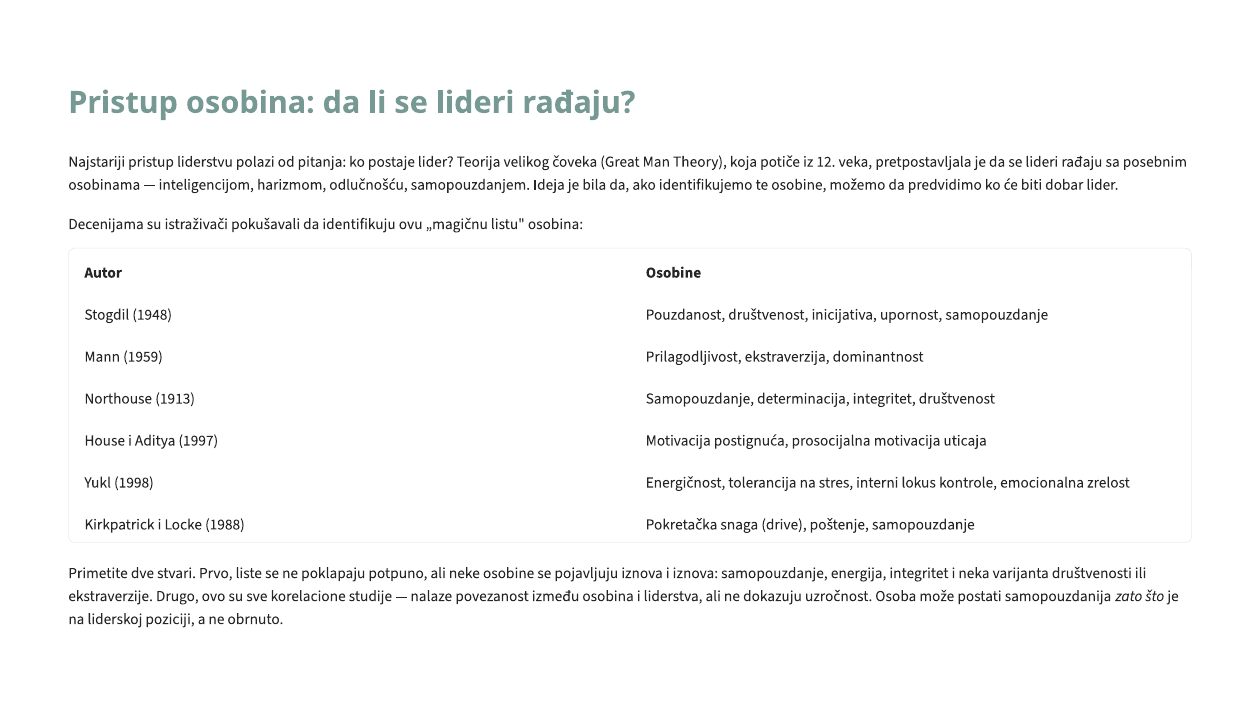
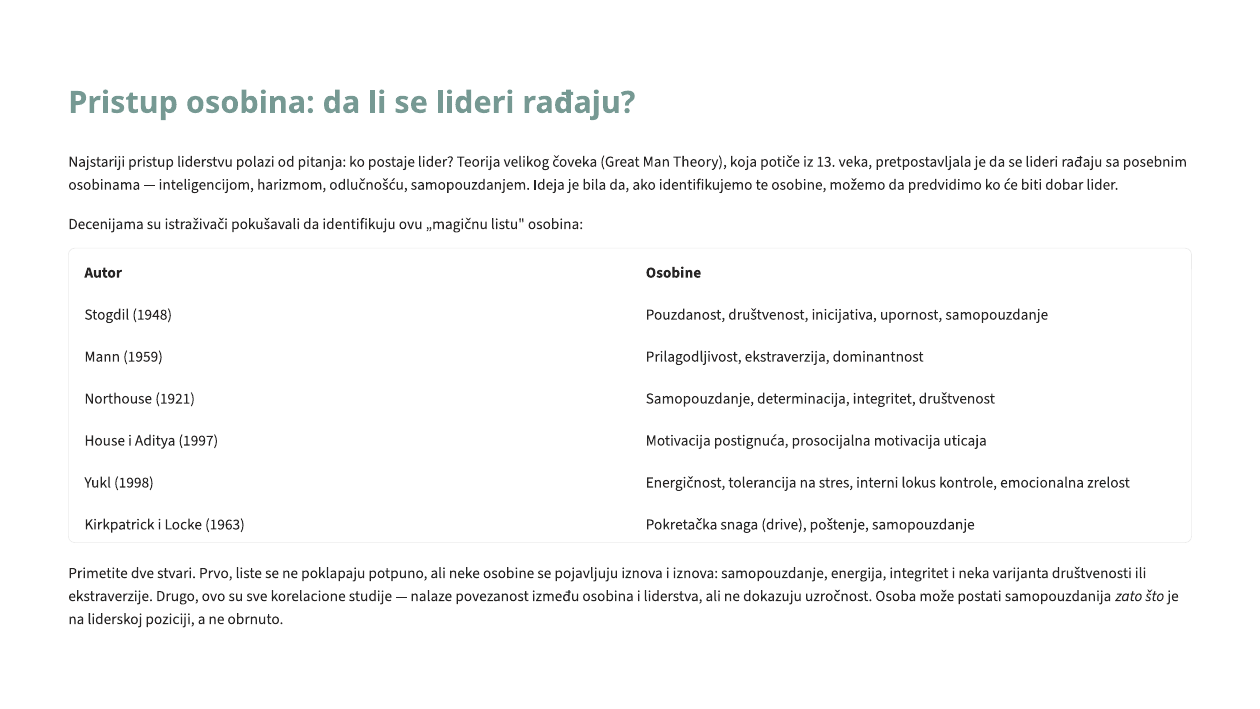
12: 12 -> 13
1913: 1913 -> 1921
1988: 1988 -> 1963
